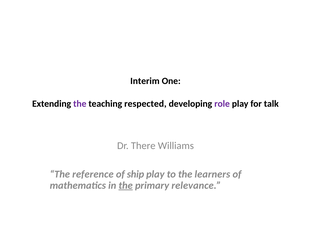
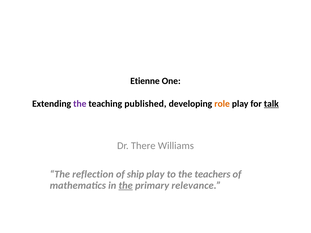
Interim: Interim -> Etienne
respected: respected -> published
role colour: purple -> orange
talk underline: none -> present
reference: reference -> reflection
learners: learners -> teachers
